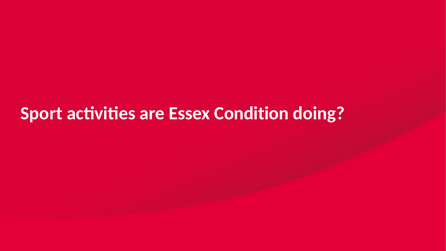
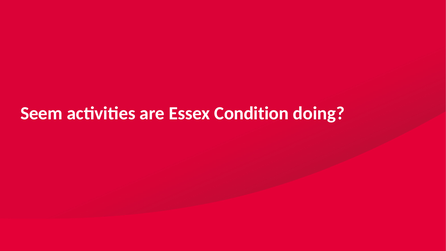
Sport: Sport -> Seem
